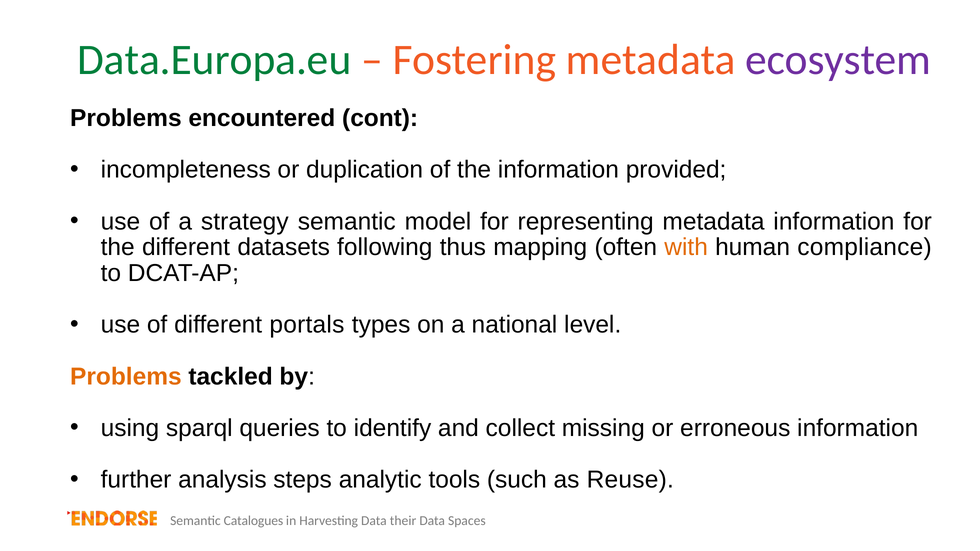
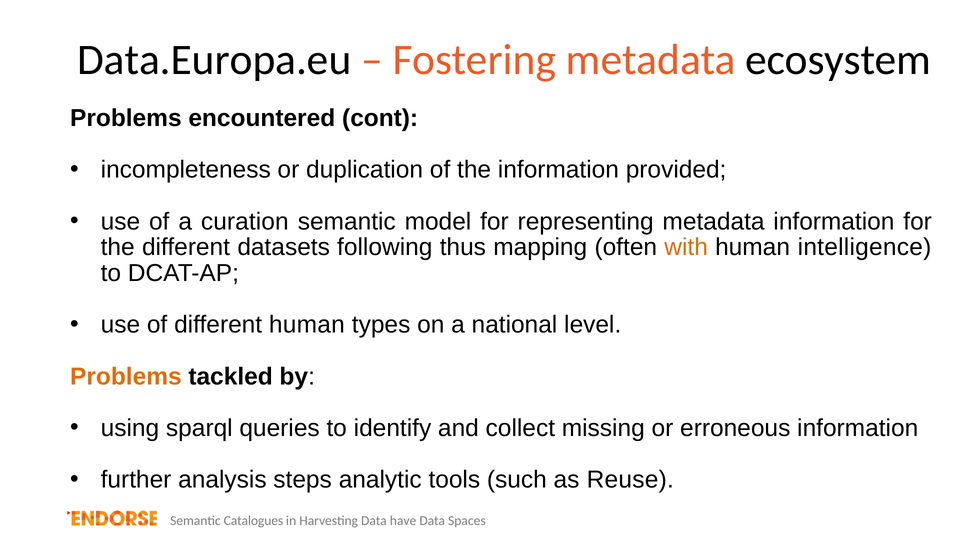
Data.Europa.eu colour: green -> black
ecosystem colour: purple -> black
strategy: strategy -> curation
compliance: compliance -> intelligence
different portals: portals -> human
their: their -> have
